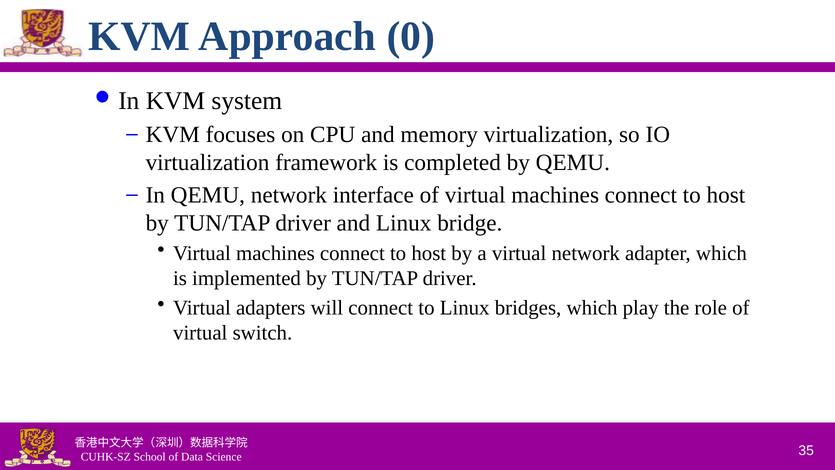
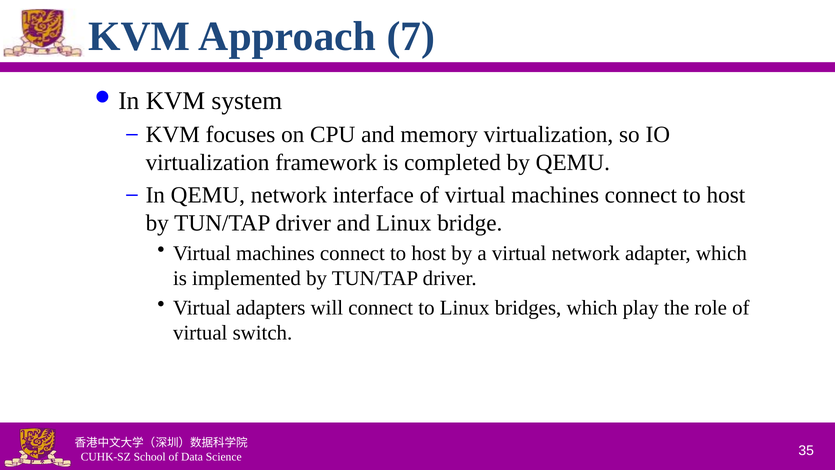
0: 0 -> 7
